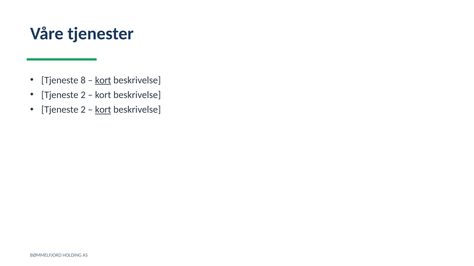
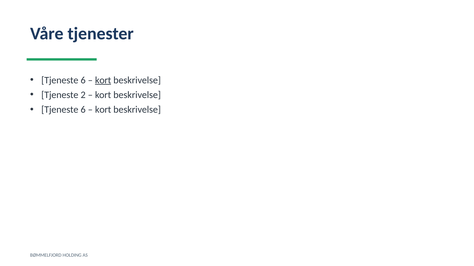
8 at (83, 80): 8 -> 6
2 at (83, 110): 2 -> 6
kort at (103, 110) underline: present -> none
